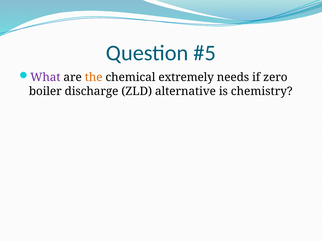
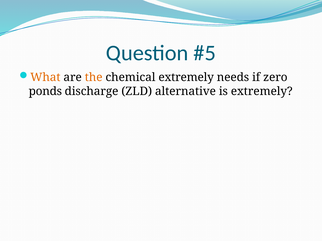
What colour: purple -> orange
boiler: boiler -> ponds
is chemistry: chemistry -> extremely
